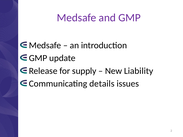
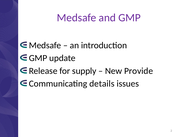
Liability: Liability -> Provide
